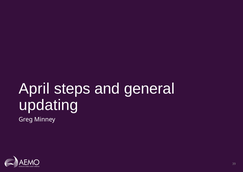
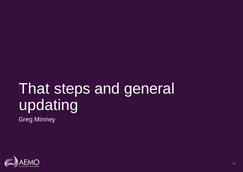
April: April -> That
